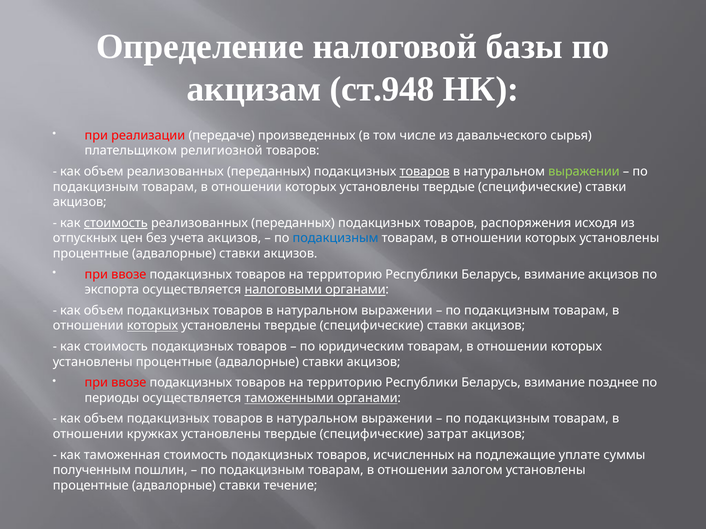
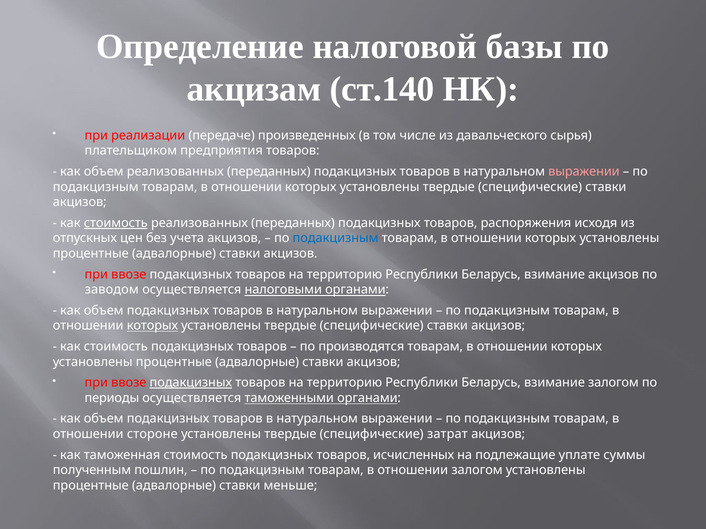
ст.948: ст.948 -> ст.140
религиозной: религиозной -> предприятия
товаров at (425, 172) underline: present -> none
выражении at (584, 172) colour: light green -> pink
экспорта: экспорта -> заводом
юридическим: юридическим -> производятся
подакцизных at (191, 383) underline: none -> present
взимание позднее: позднее -> залогом
кружках: кружках -> стороне
течение: течение -> меньше
